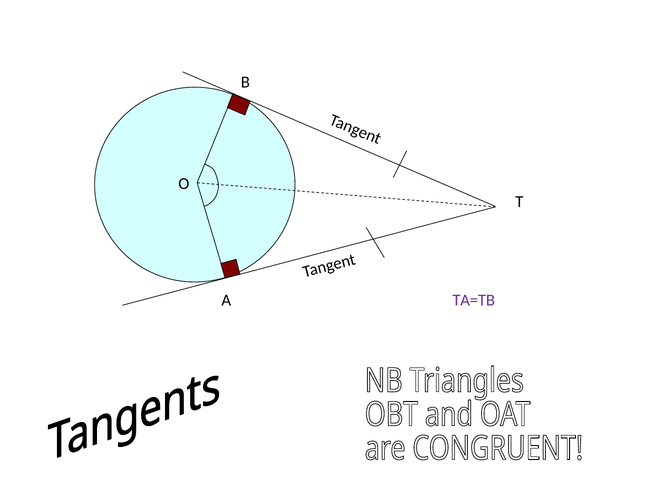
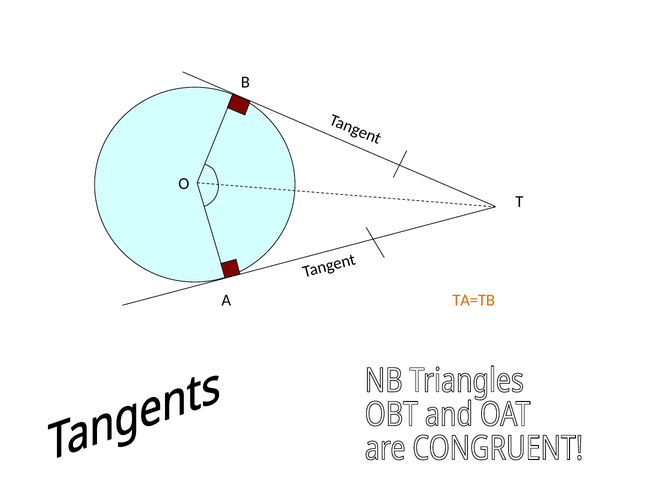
TA=TB colour: purple -> orange
